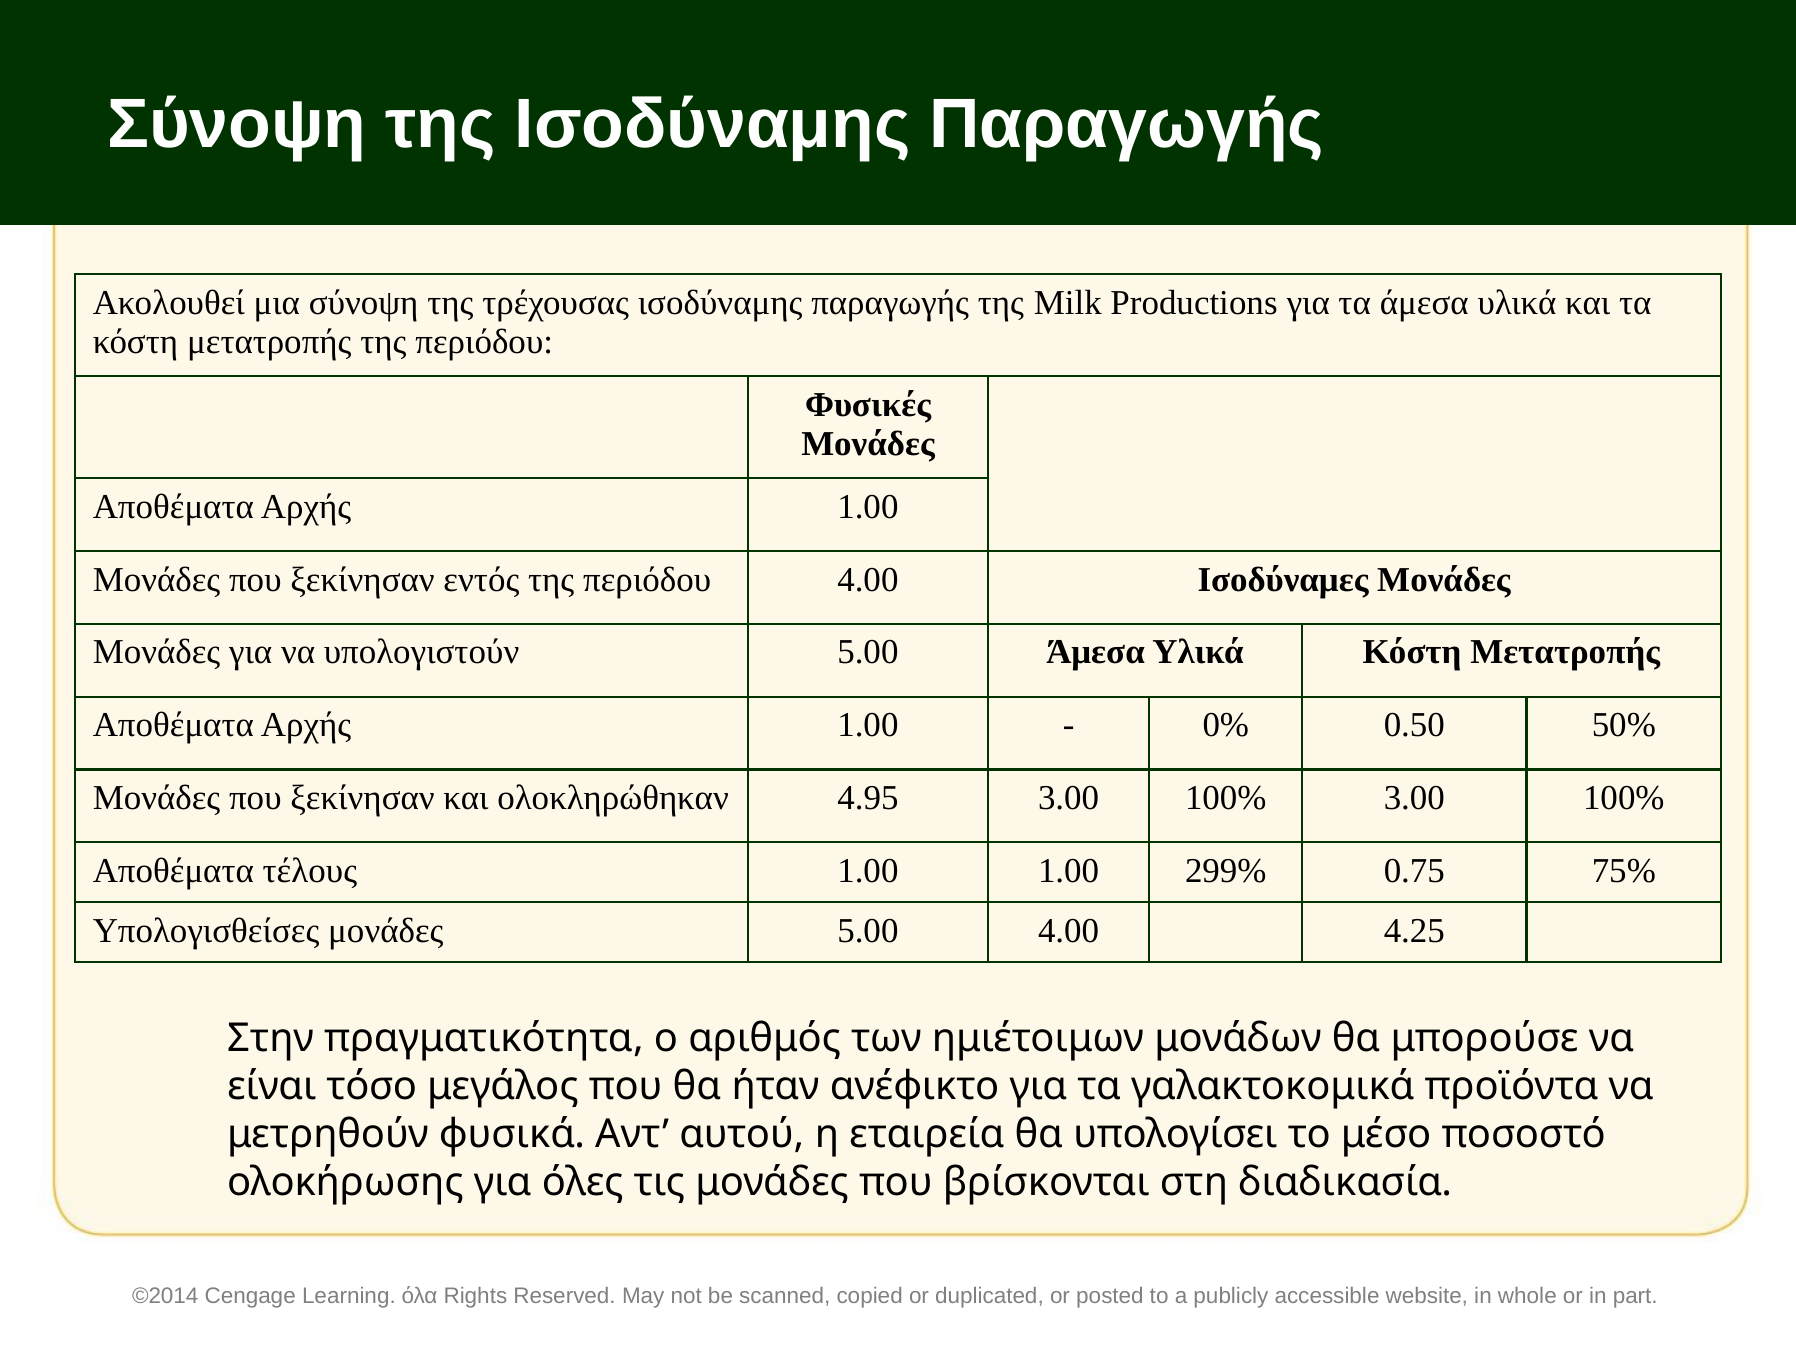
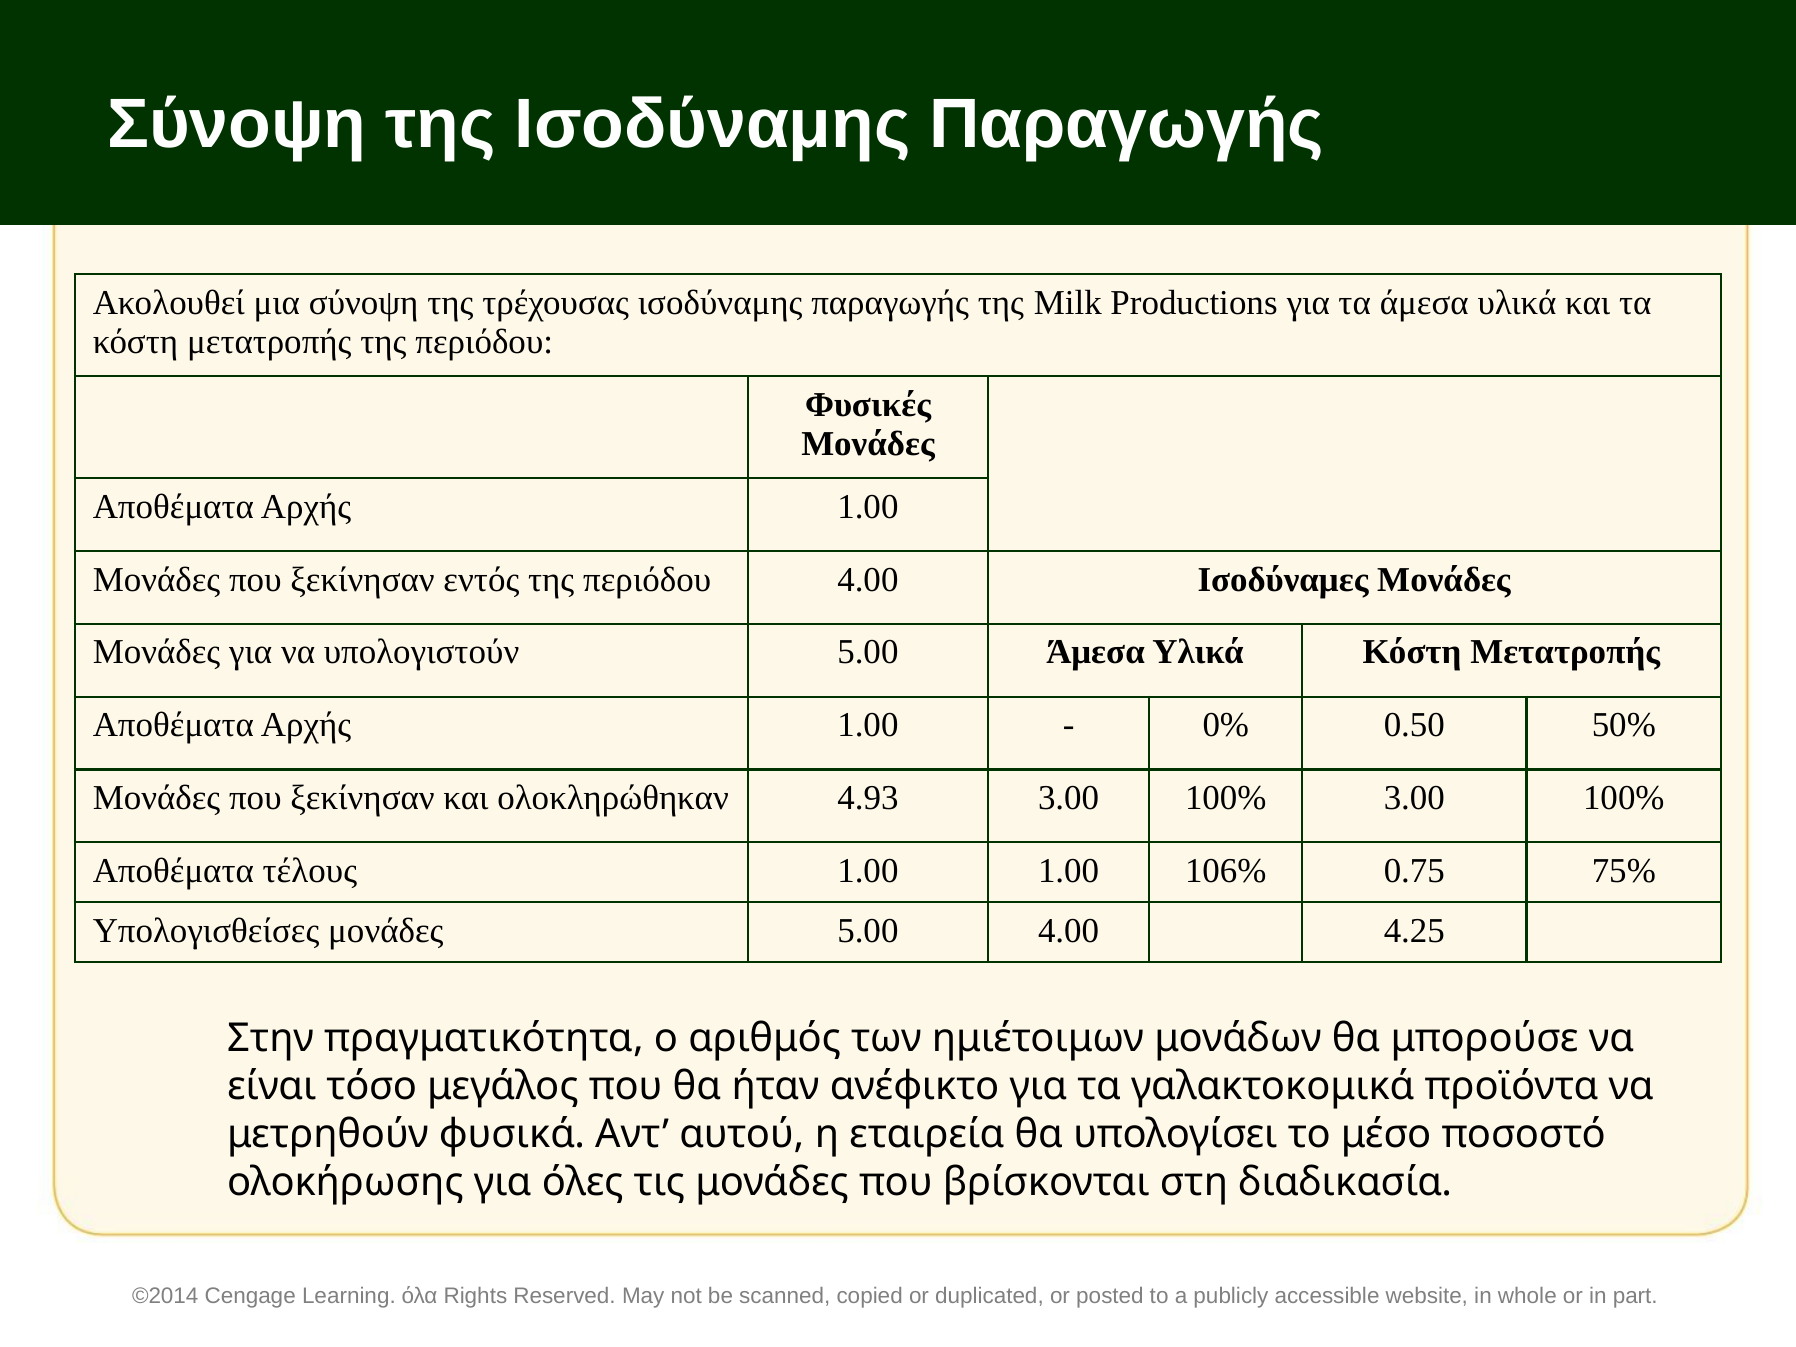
4.95: 4.95 -> 4.93
299%: 299% -> 106%
